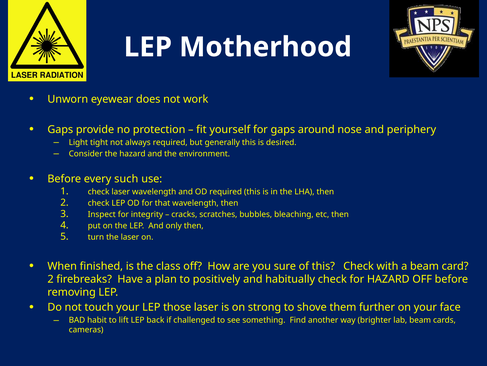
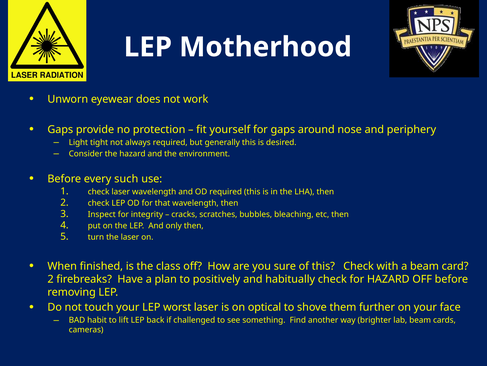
those: those -> worst
strong: strong -> optical
